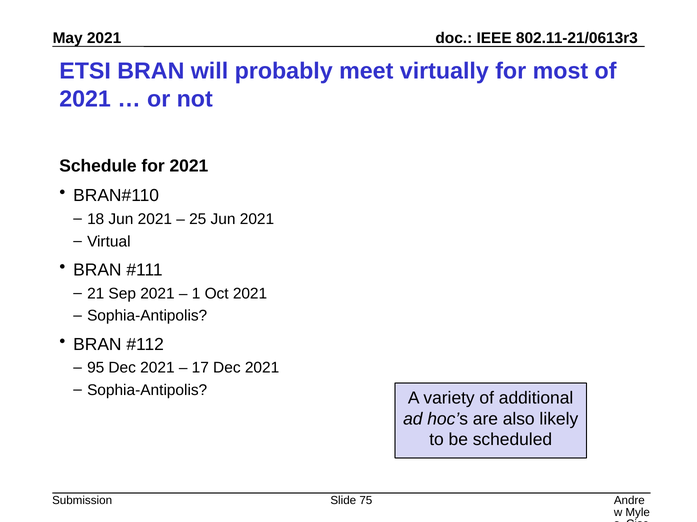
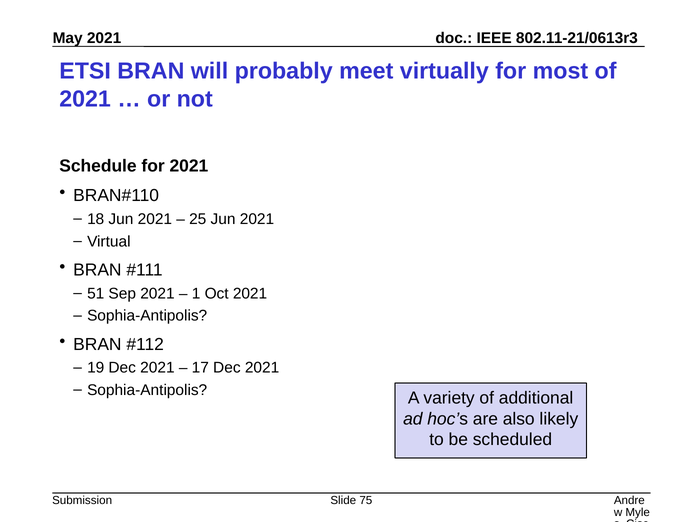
21: 21 -> 51
95: 95 -> 19
